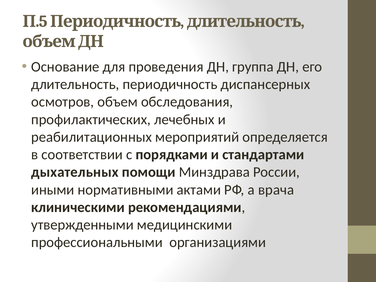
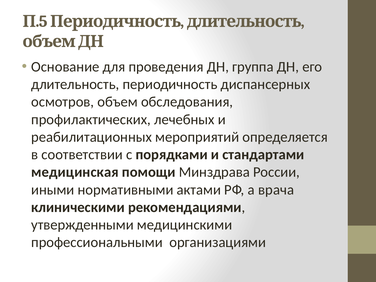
дыхательных: дыхательных -> медицинская
